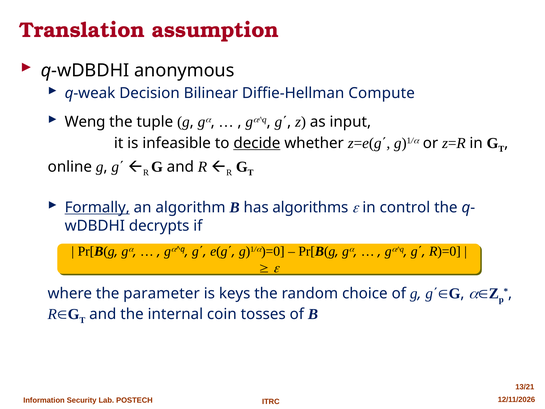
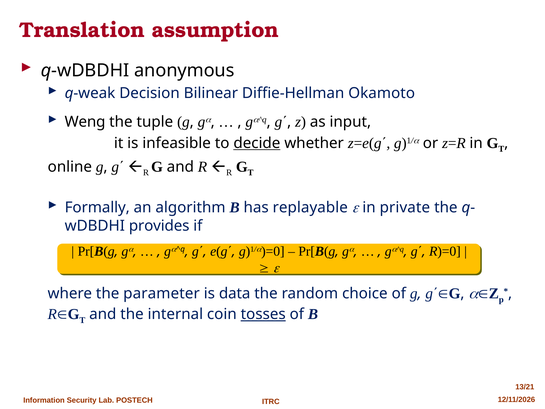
Compute: Compute -> Okamoto
Formally underline: present -> none
algorithms: algorithms -> replayable
control: control -> private
decrypts: decrypts -> provides
keys: keys -> data
tosses underline: none -> present
